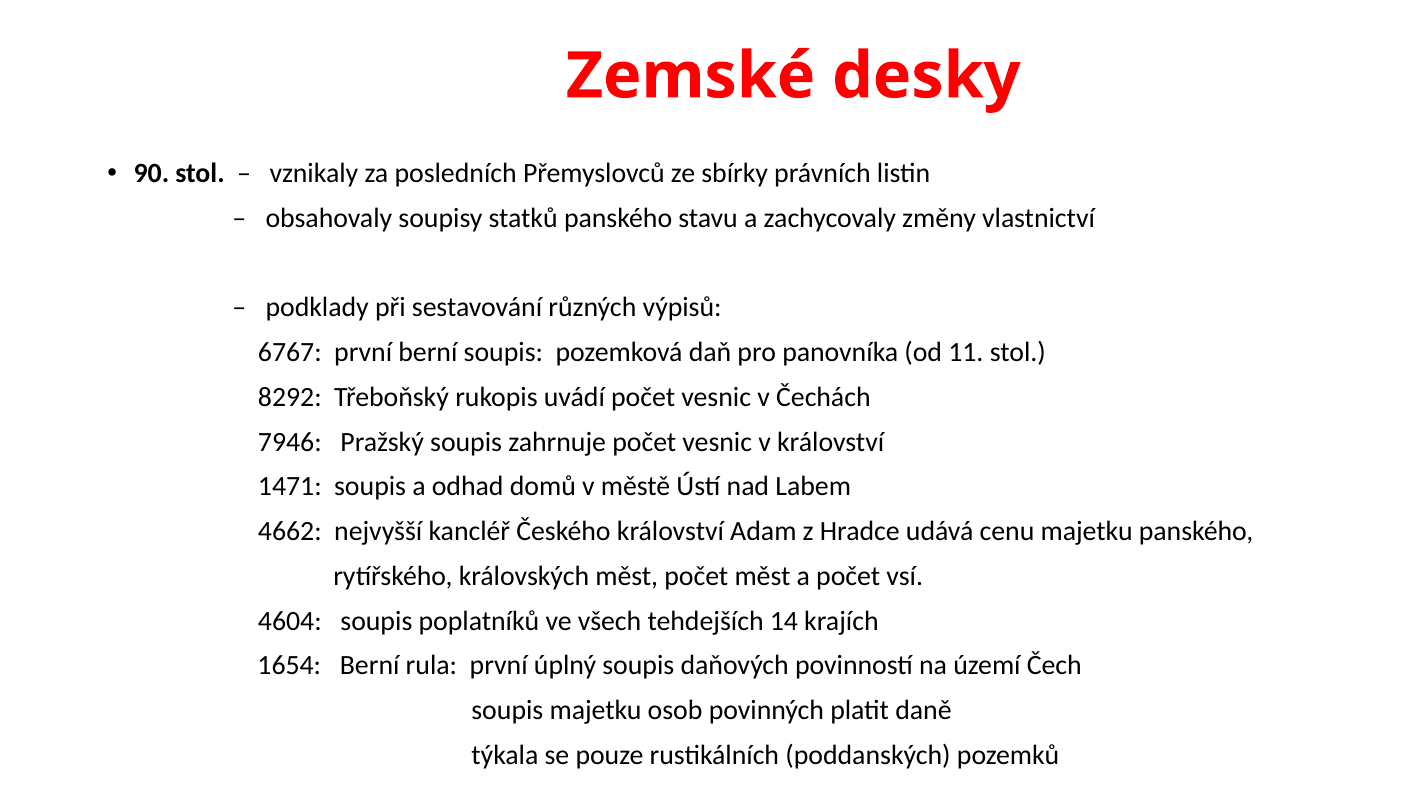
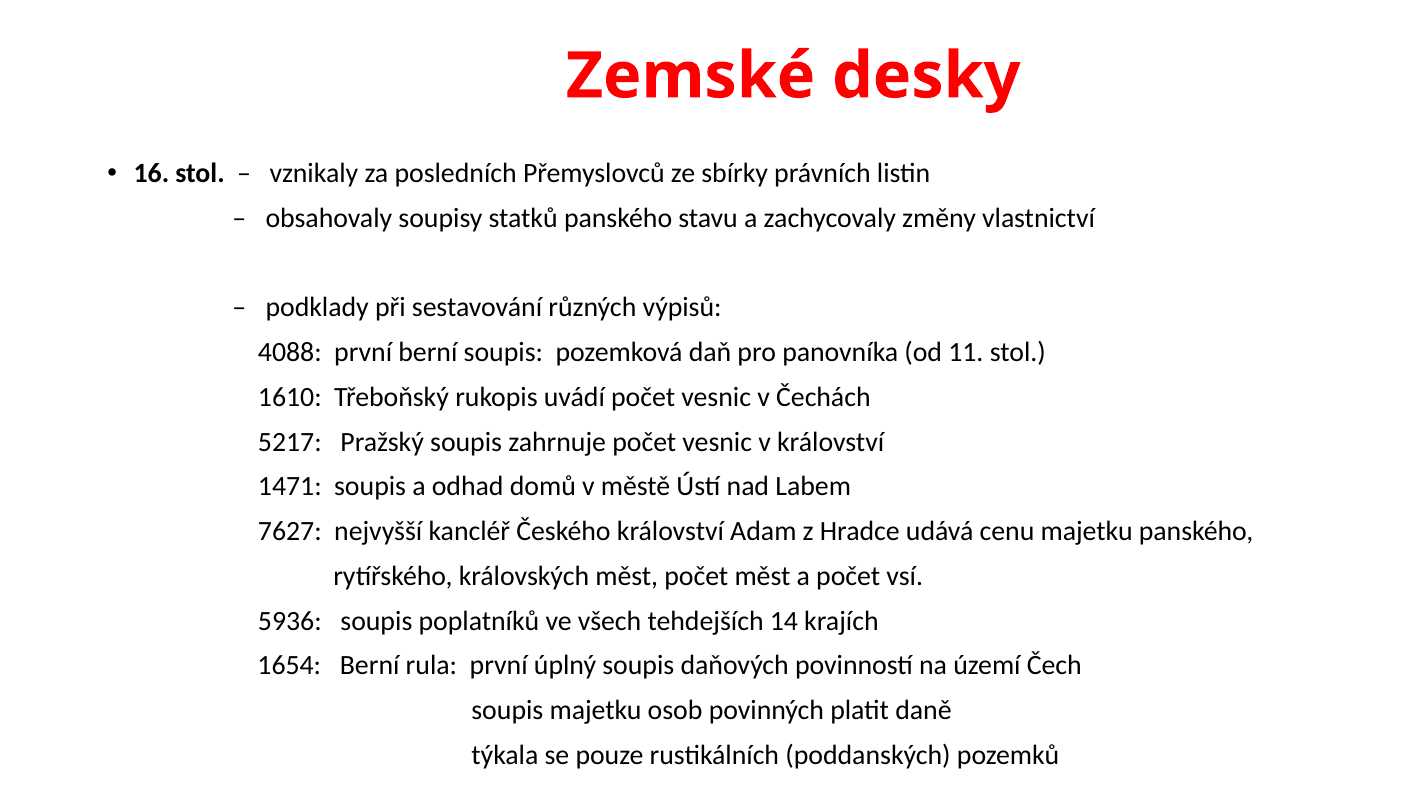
90: 90 -> 16
6767: 6767 -> 4088
8292: 8292 -> 1610
7946: 7946 -> 5217
4662: 4662 -> 7627
4604: 4604 -> 5936
